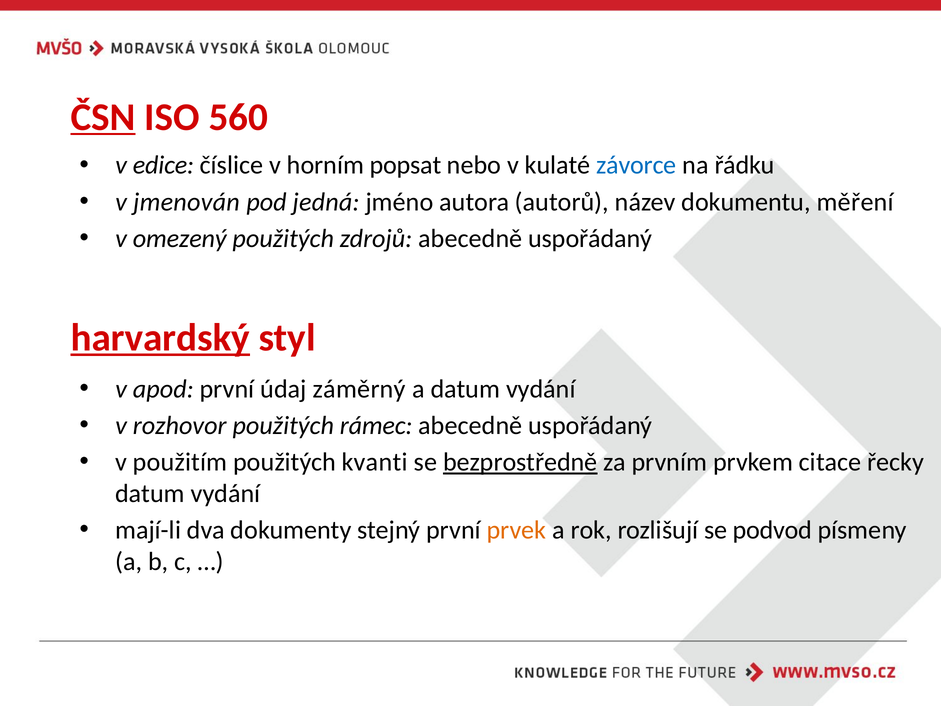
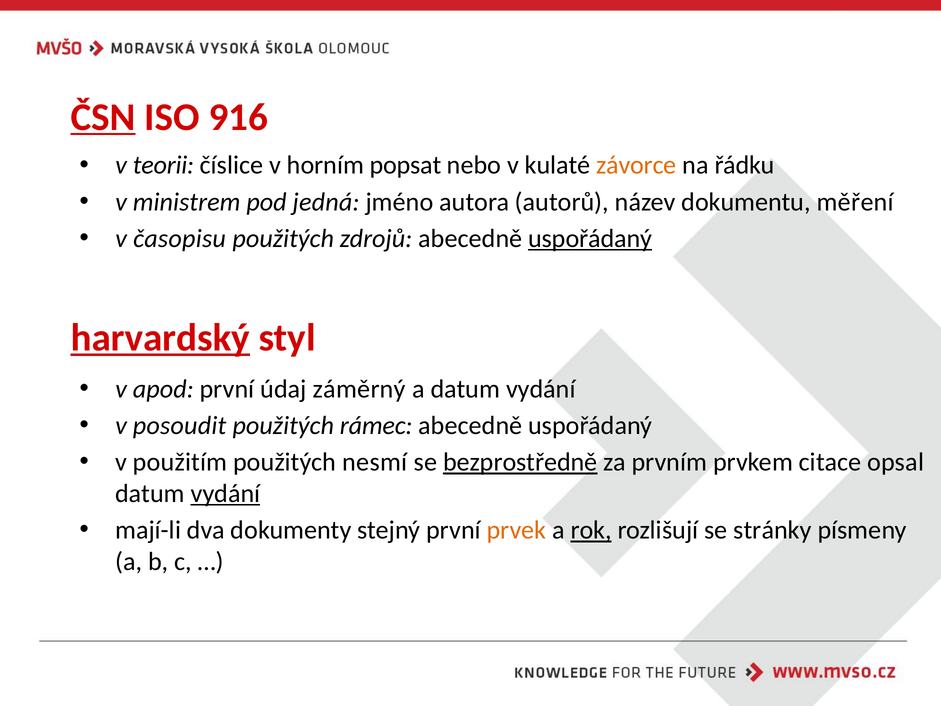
560: 560 -> 916
edice: edice -> teorii
závorce colour: blue -> orange
jmenován: jmenován -> ministrem
omezený: omezený -> časopisu
uspořádaný at (590, 239) underline: none -> present
rozhovor: rozhovor -> posoudit
kvanti: kvanti -> nesmí
řecky: řecky -> opsal
vydání at (225, 493) underline: none -> present
rok underline: none -> present
podvod: podvod -> stránky
